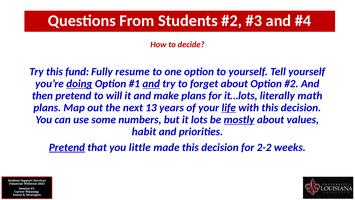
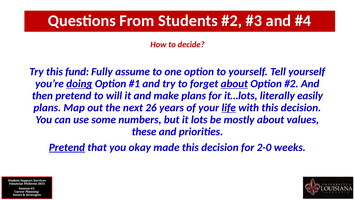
resume: resume -> assume
and at (151, 84) underline: present -> none
about at (234, 84) underline: none -> present
math: math -> easily
13: 13 -> 26
mostly underline: present -> none
habit: habit -> these
little: little -> okay
2-2: 2-2 -> 2-0
